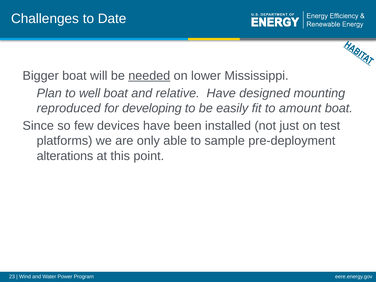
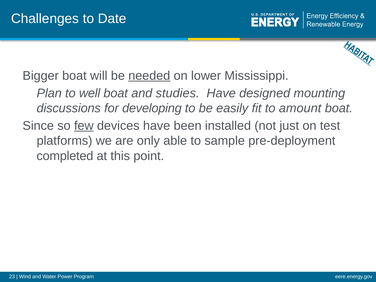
relative: relative -> studies
reproduced: reproduced -> discussions
few underline: none -> present
alterations: alterations -> completed
